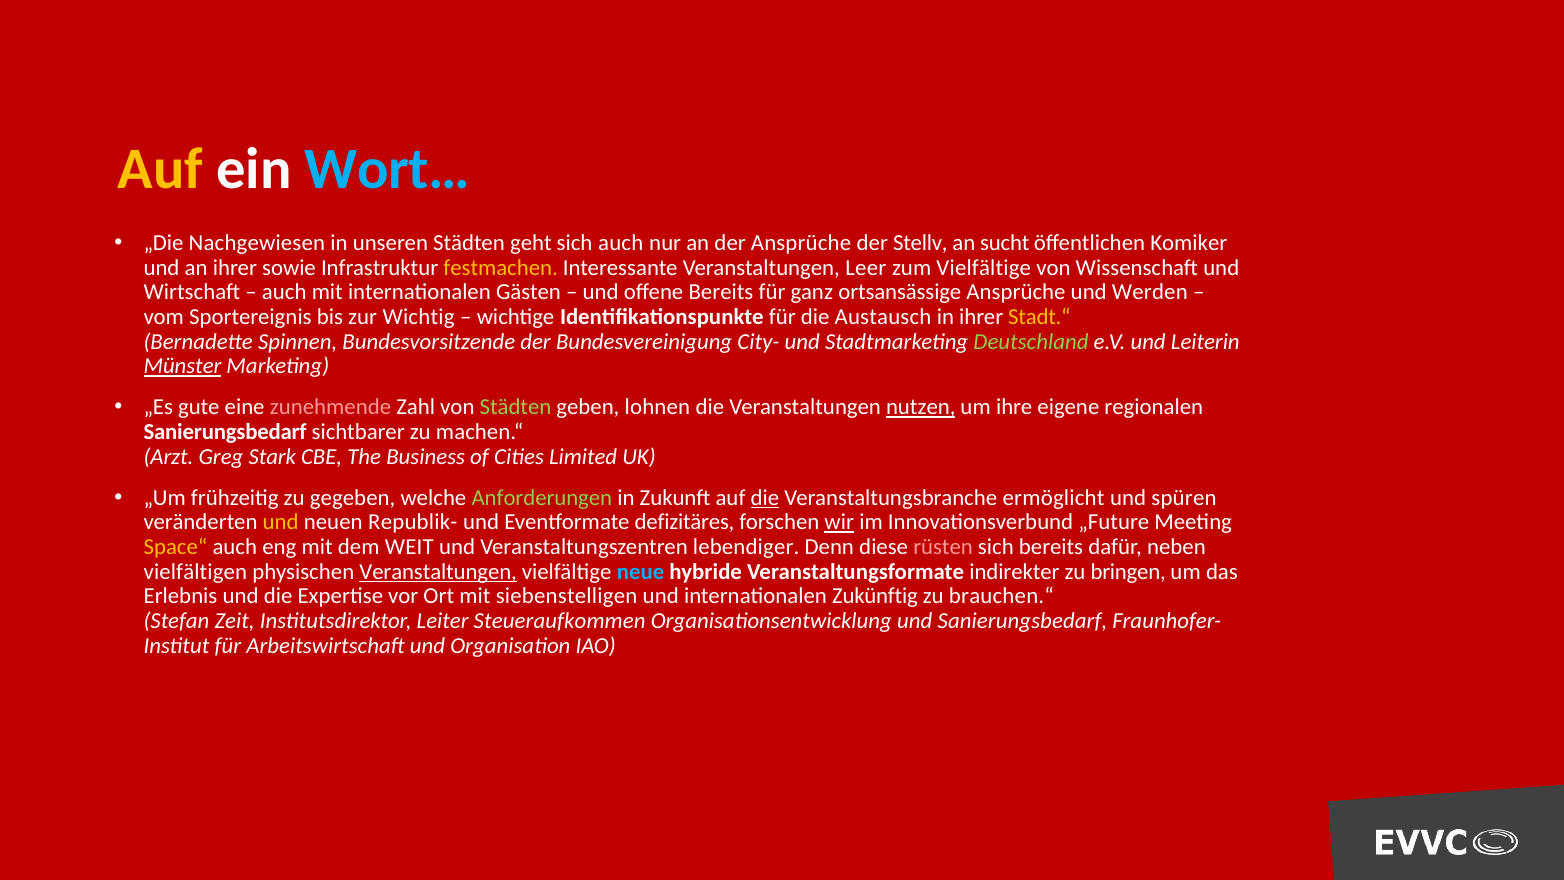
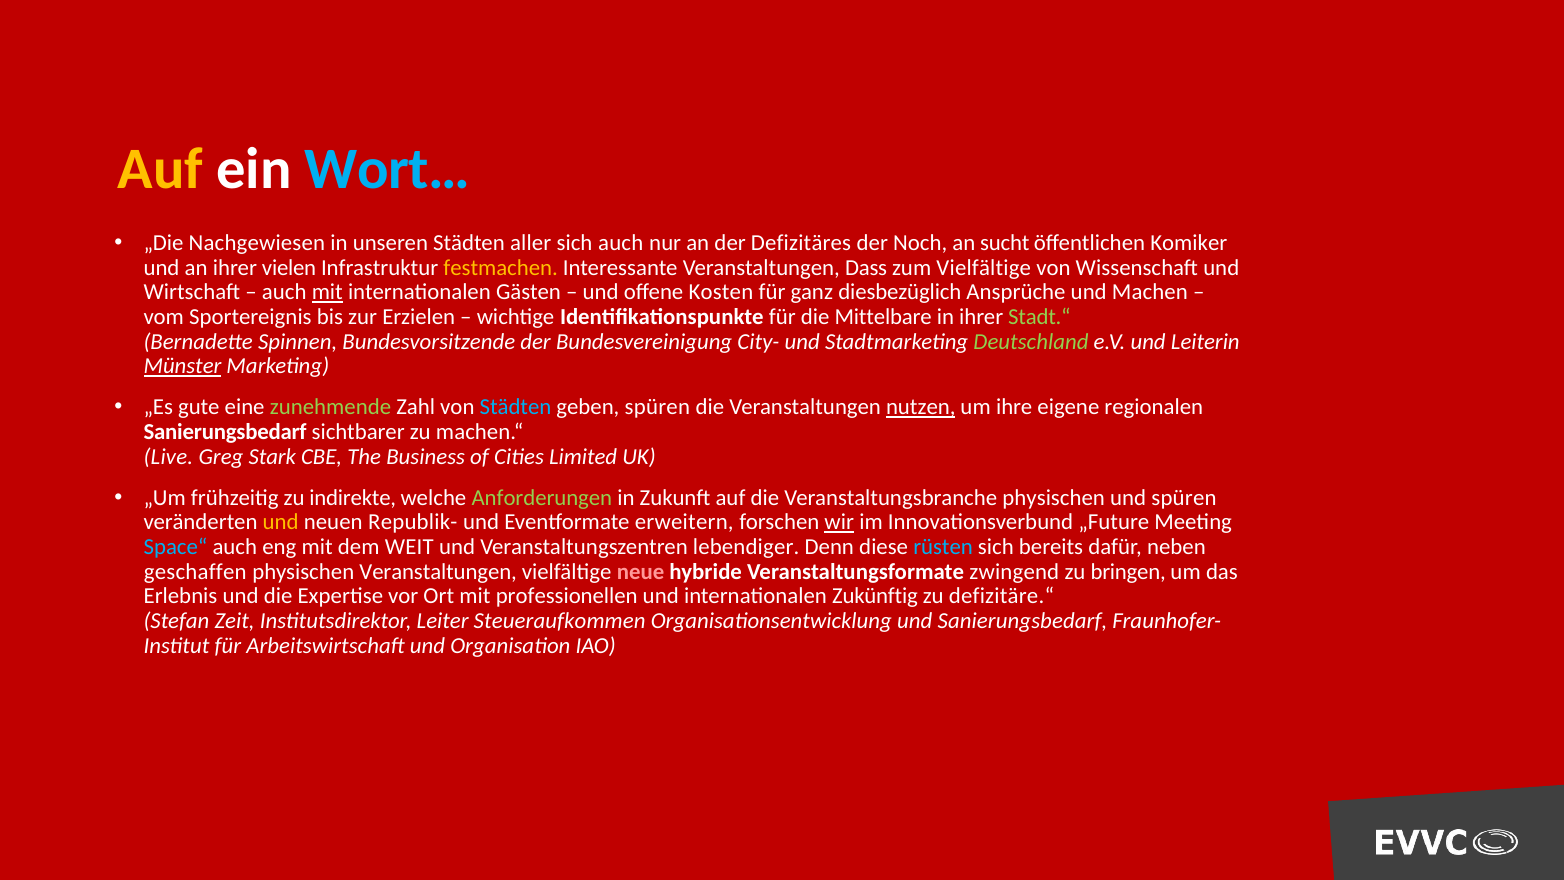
geht: geht -> aller
der Ansprüche: Ansprüche -> Defizitäres
Stellv: Stellv -> Noch
sowie: sowie -> vielen
Leer: Leer -> Dass
mit at (327, 292) underline: none -> present
offene Bereits: Bereits -> Kosten
ortsansässige: ortsansässige -> diesbezüglich
Werden: Werden -> Machen
Wichtig: Wichtig -> Erzielen
Austausch: Austausch -> Mittelbare
Stadt.“ colour: yellow -> light green
zunehmende colour: pink -> light green
Städten at (515, 407) colour: light green -> light blue
geben lohnen: lohnen -> spüren
Arzt: Arzt -> Live
gegeben: gegeben -> indirekte
die at (765, 497) underline: present -> none
Veranstaltungsbranche ermöglicht: ermöglicht -> physischen
defizitäres: defizitäres -> erweitern
Space“ colour: yellow -> light blue
rüsten colour: pink -> light blue
vielfältigen: vielfältigen -> geschaffen
Veranstaltungen at (438, 571) underline: present -> none
neue colour: light blue -> pink
indirekter: indirekter -> zwingend
siebenstelligen: siebenstelligen -> professionellen
brauchen.“: brauchen.“ -> defizitäre.“
